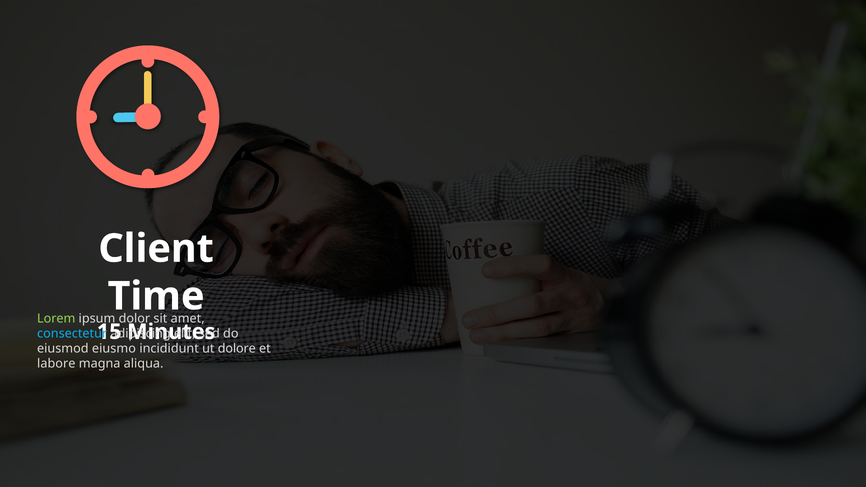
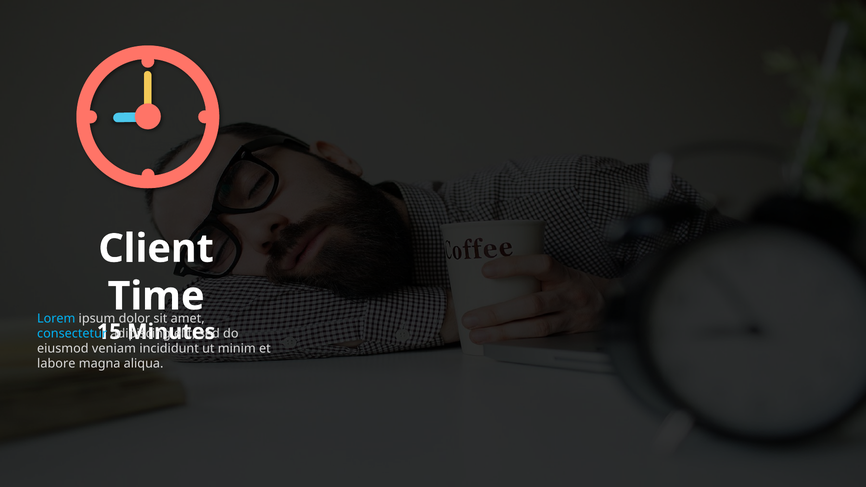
Lorem colour: light green -> light blue
eiusmo: eiusmo -> veniam
dolore: dolore -> minim
